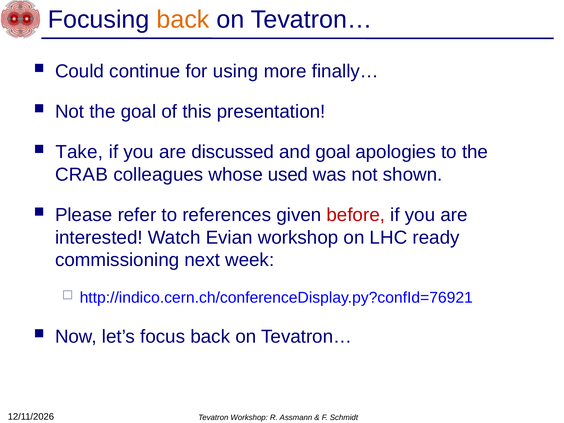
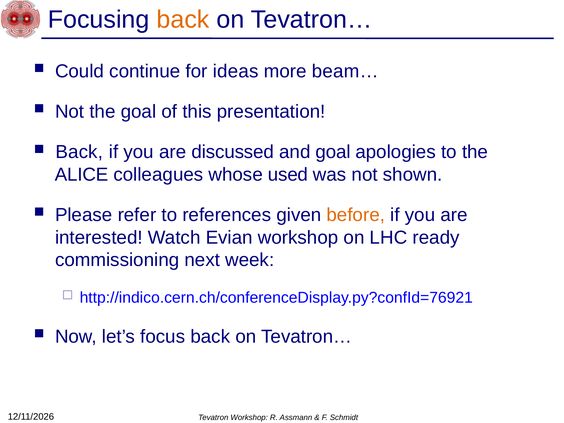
using: using -> ideas
finally…: finally… -> beam…
Take at (79, 152): Take -> Back
CRAB: CRAB -> ALICE
before colour: red -> orange
